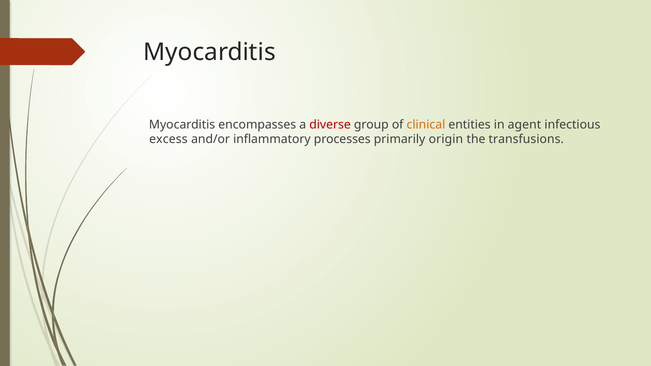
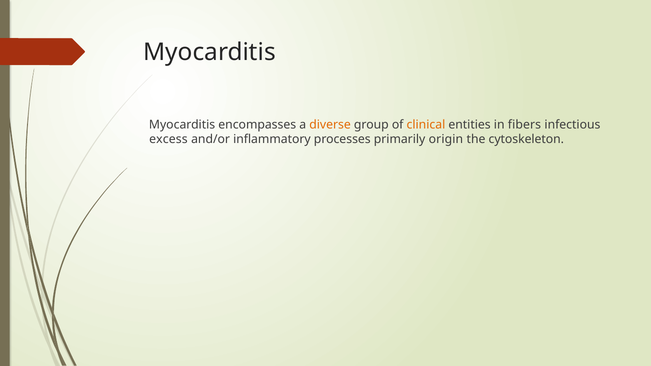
diverse colour: red -> orange
agent: agent -> fibers
transfusions: transfusions -> cytoskeleton
